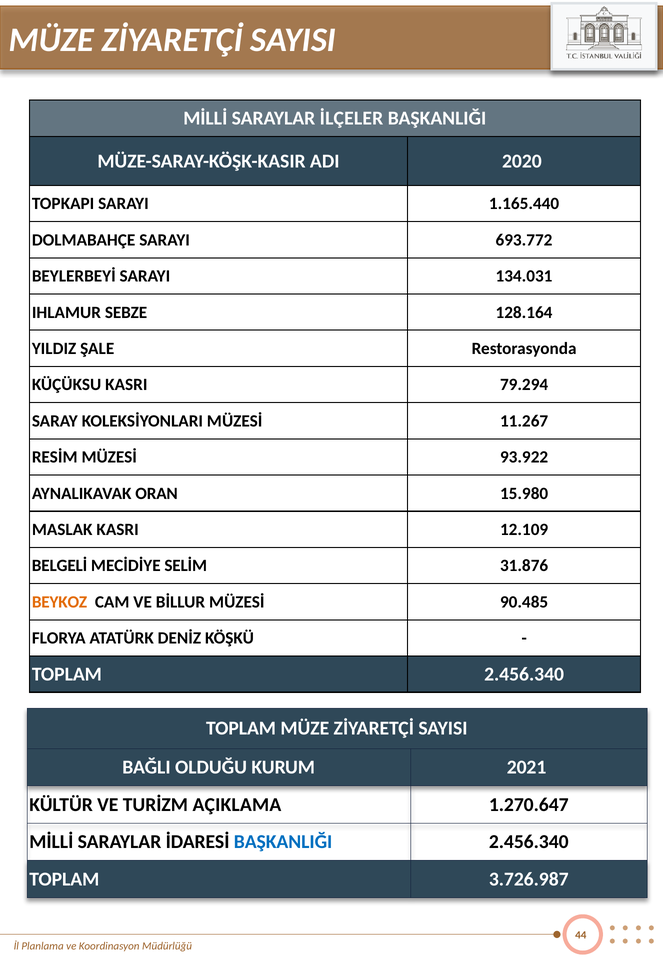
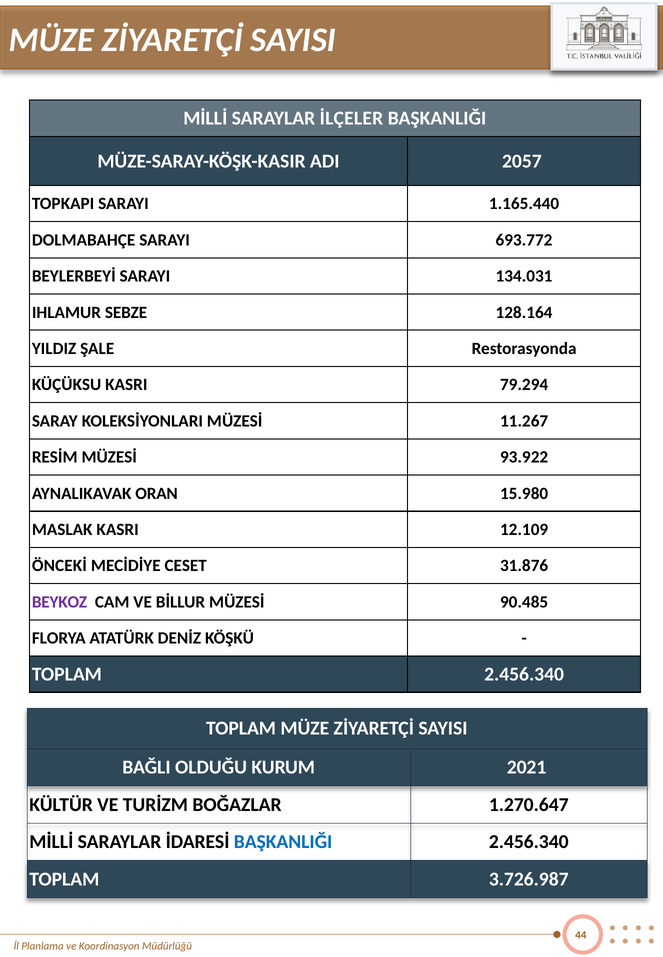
2020: 2020 -> 2057
BELGELİ: BELGELİ -> ÖNCEKİ
SELİM: SELİM -> CESET
BEYKOZ colour: orange -> purple
AÇIKLAMA: AÇIKLAMA -> BOĞAZLAR
